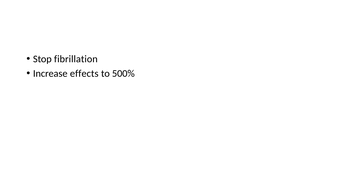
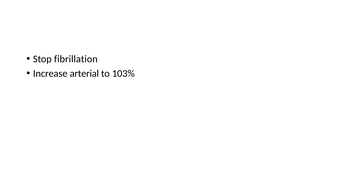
effects: effects -> arterial
500%: 500% -> 103%
